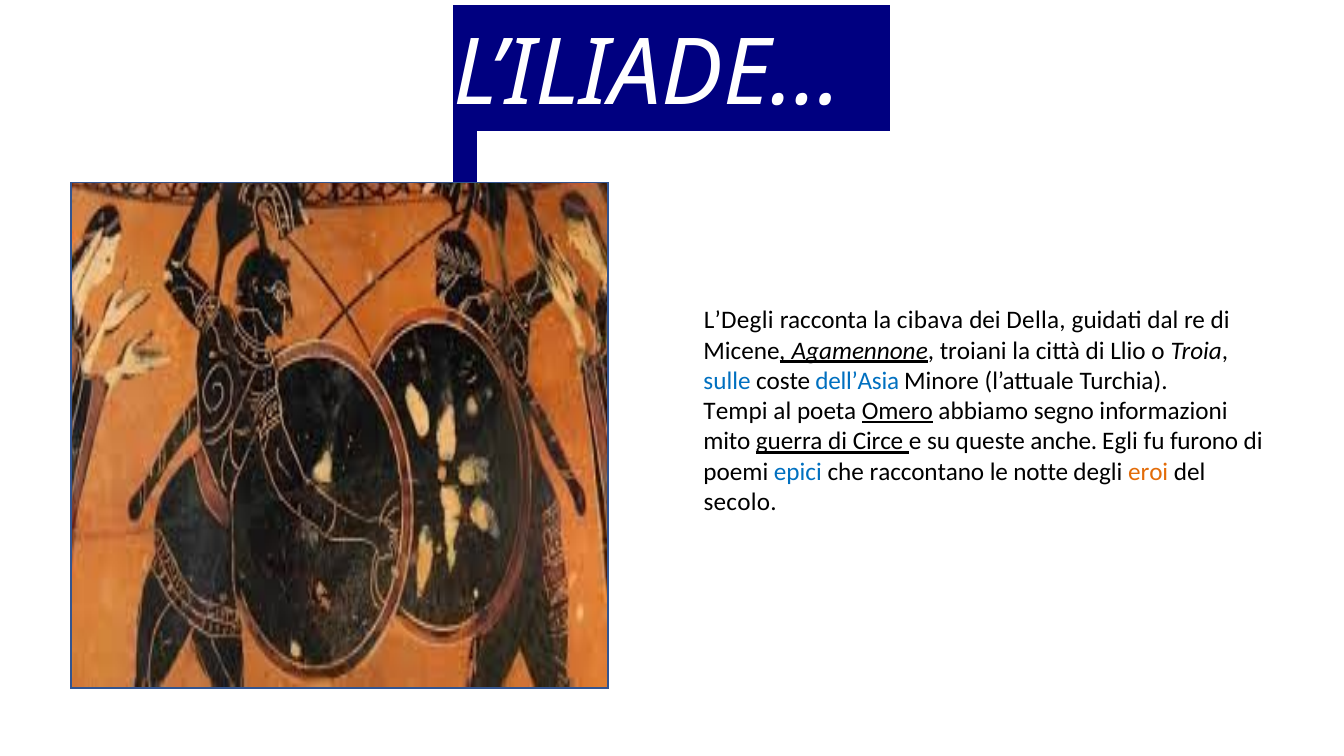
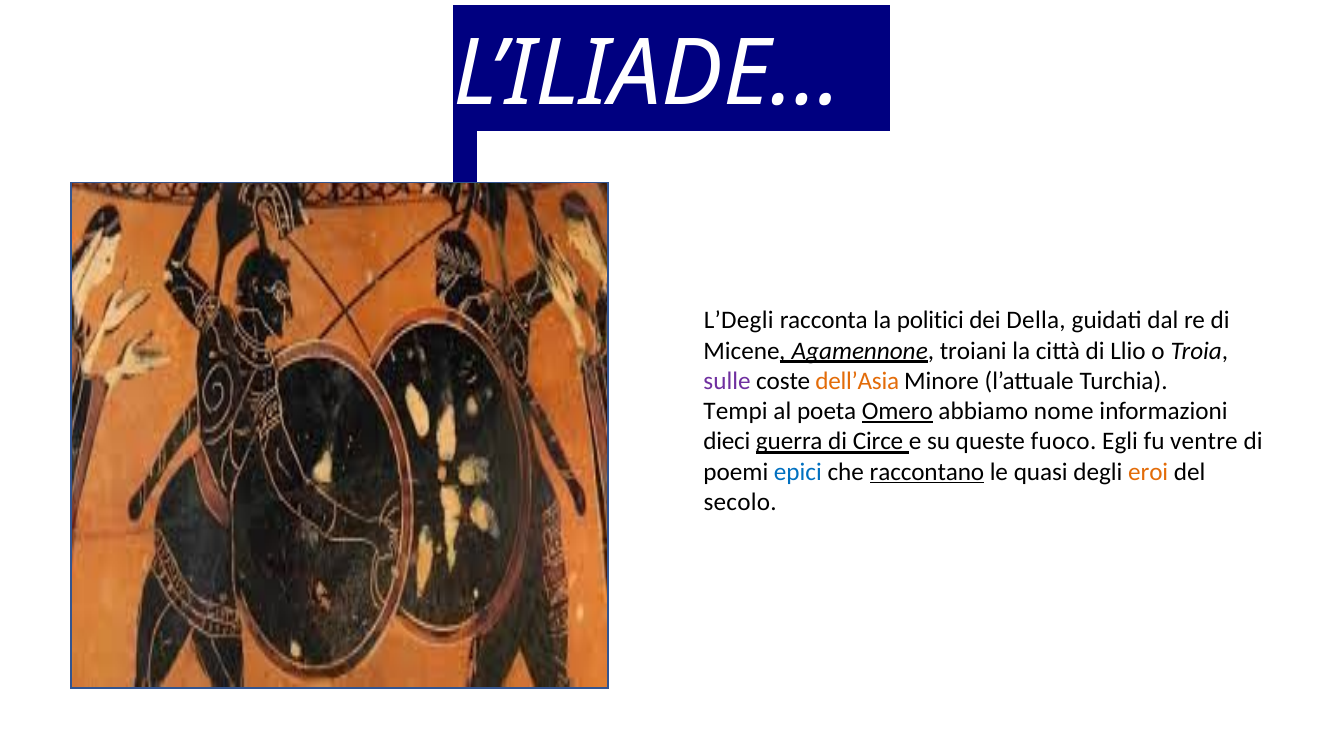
cibava: cibava -> politici
sulle colour: blue -> purple
dell’Asia colour: blue -> orange
segno: segno -> nome
mito: mito -> dieci
anche: anche -> fuoco
furono: furono -> ventre
raccontano underline: none -> present
notte: notte -> quasi
